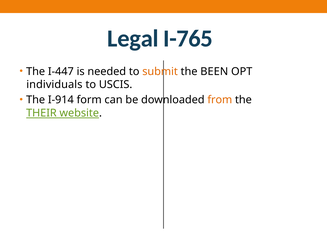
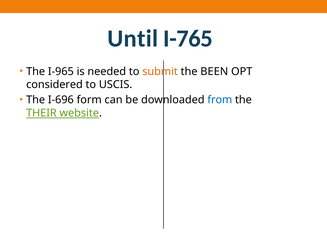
Legal: Legal -> Until
I-447: I-447 -> I-965
individuals: individuals -> considered
I-914: I-914 -> I-696
from colour: orange -> blue
